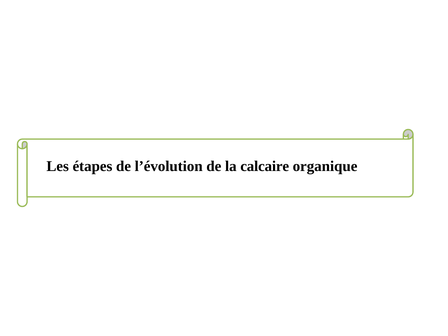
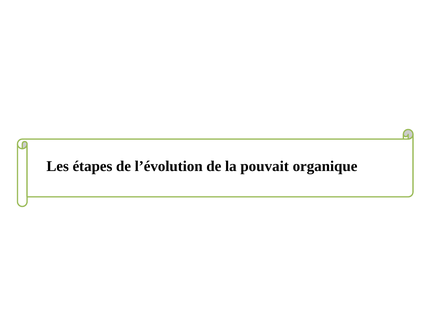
calcaire: calcaire -> pouvait
